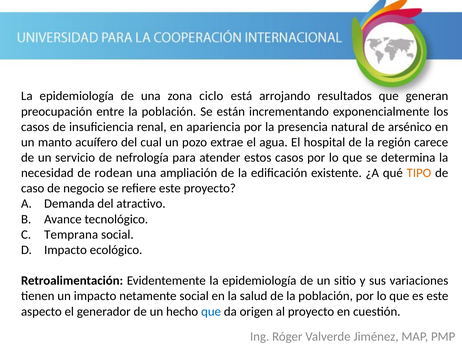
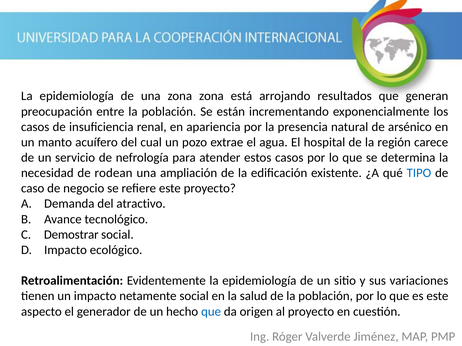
zona ciclo: ciclo -> zona
TIPO colour: orange -> blue
Temprana: Temprana -> Demostrar
